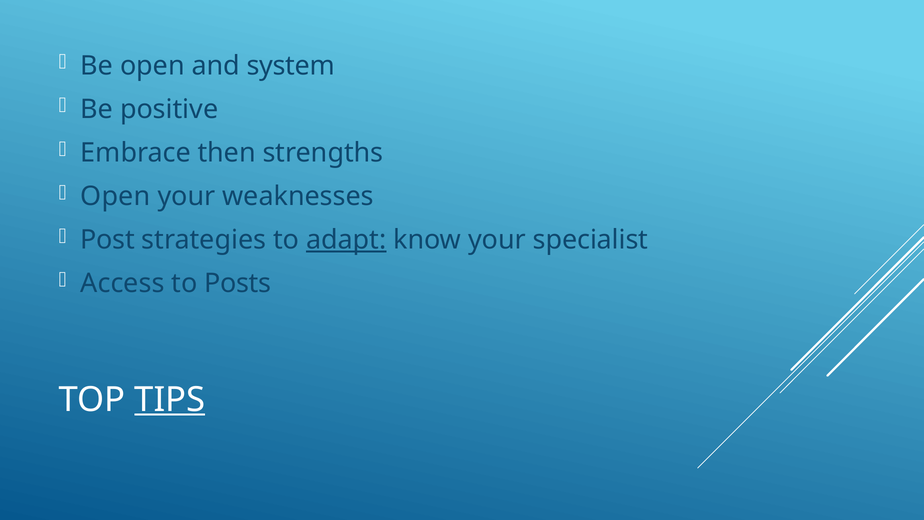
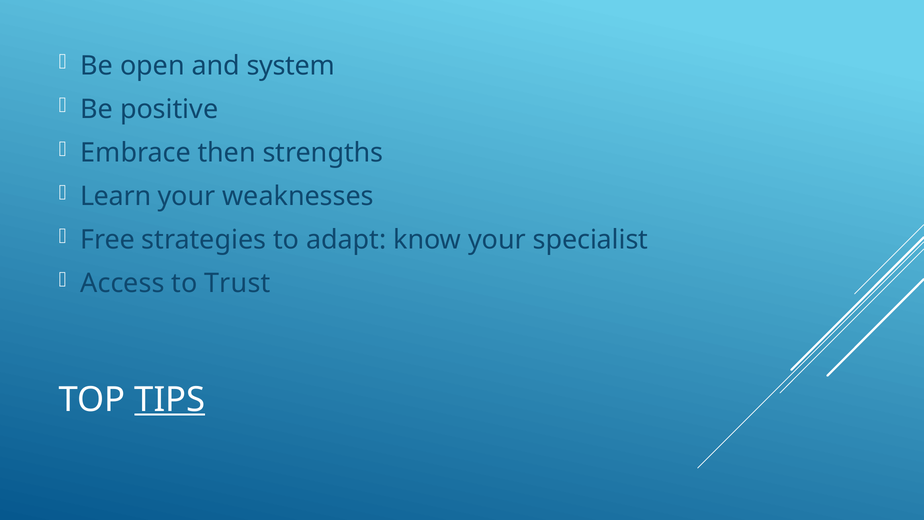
Open at (115, 196): Open -> Learn
Post: Post -> Free
adapt underline: present -> none
Posts: Posts -> Trust
